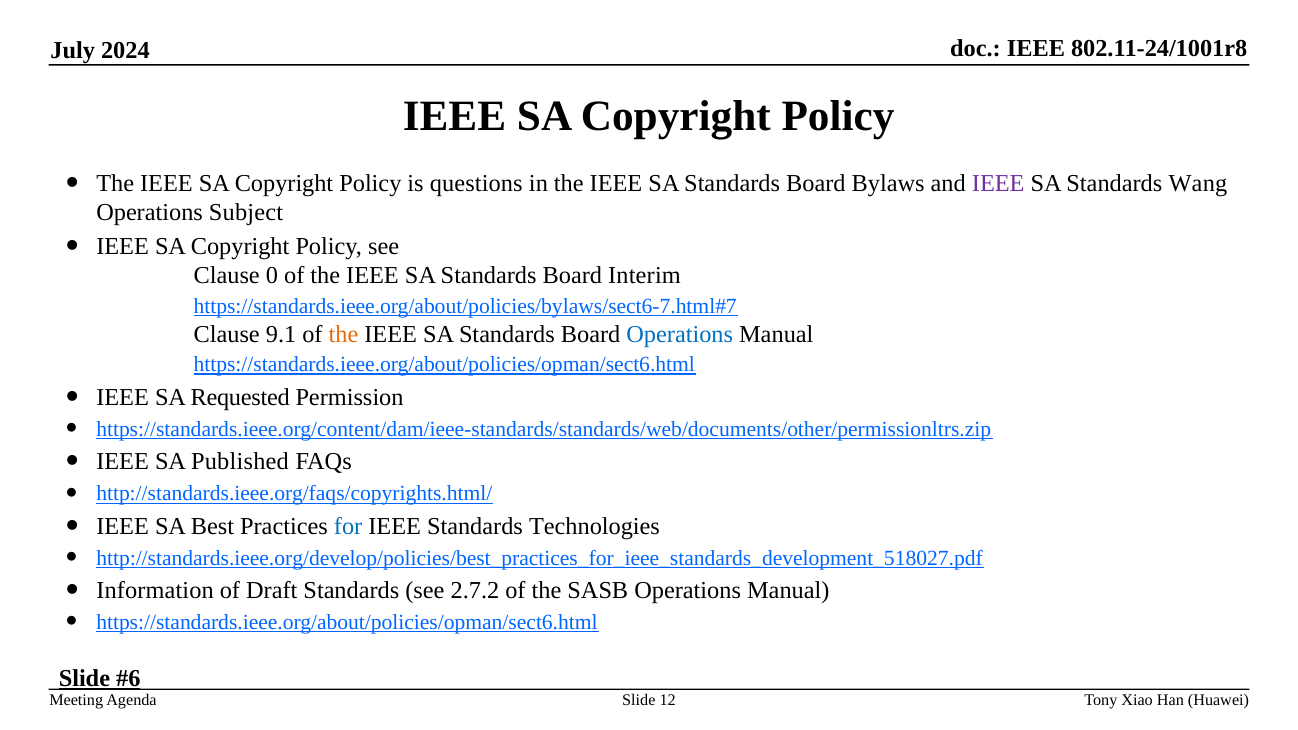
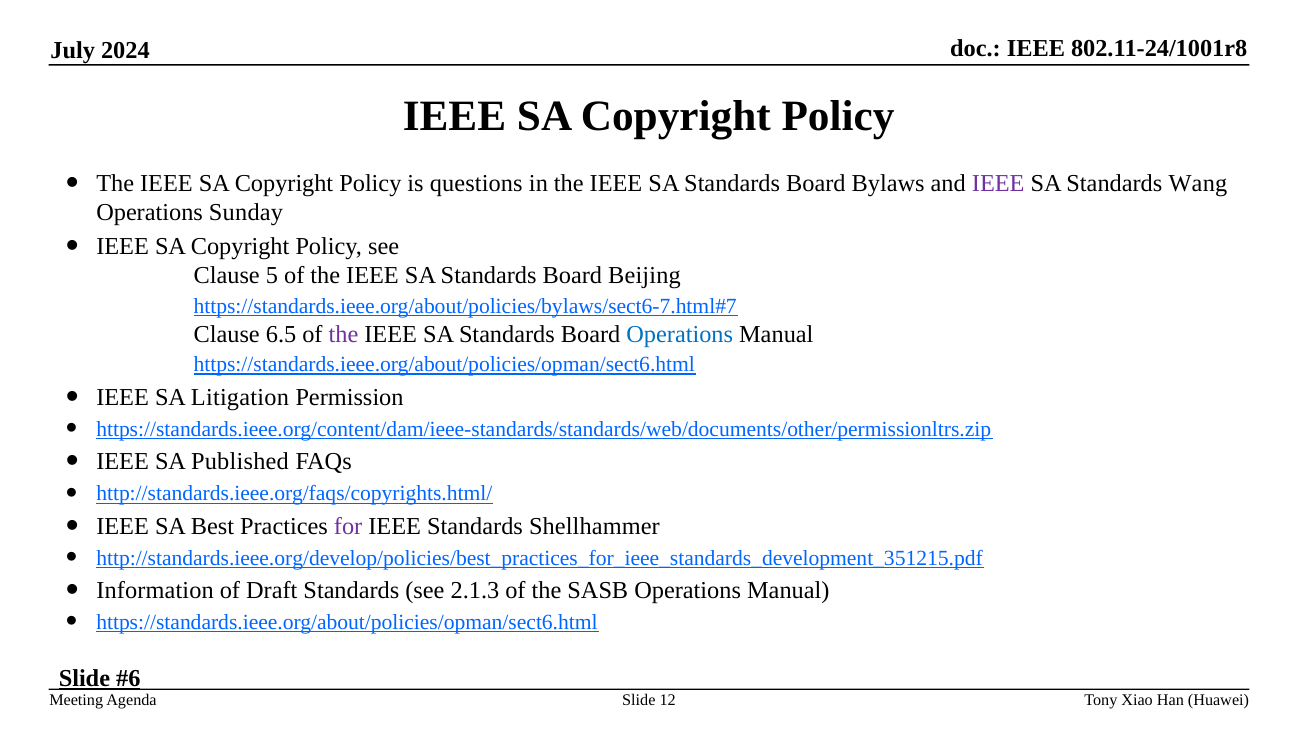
Subject: Subject -> Sunday
0: 0 -> 5
Interim: Interim -> Beijing
9.1: 9.1 -> 6.5
the at (343, 334) colour: orange -> purple
Requested: Requested -> Litigation
for colour: blue -> purple
Technologies: Technologies -> Shellhammer
http://standards.ieee.org/develop/policies/best_practices_for_ieee_standards_development_518027.pdf: http://standards.ieee.org/develop/policies/best_practices_for_ieee_standards_development_518027.pdf -> http://standards.ieee.org/develop/policies/best_practices_for_ieee_standards_development_351215.pdf
2.7.2: 2.7.2 -> 2.1.3
